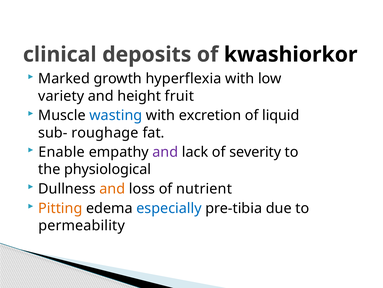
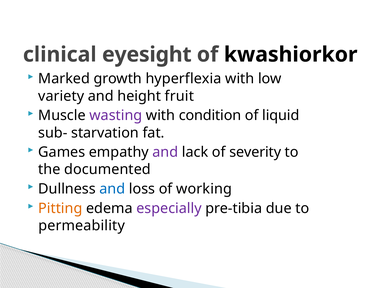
deposits: deposits -> eyesight
wasting colour: blue -> purple
excretion: excretion -> condition
roughage: roughage -> starvation
Enable: Enable -> Games
physiological: physiological -> documented
and at (112, 188) colour: orange -> blue
nutrient: nutrient -> working
especially colour: blue -> purple
